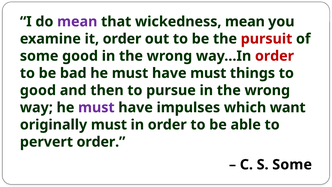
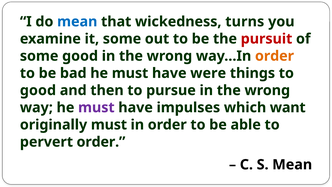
mean at (77, 22) colour: purple -> blue
wickedness mean: mean -> turns
it order: order -> some
order at (274, 56) colour: red -> orange
have must: must -> were
S Some: Some -> Mean
